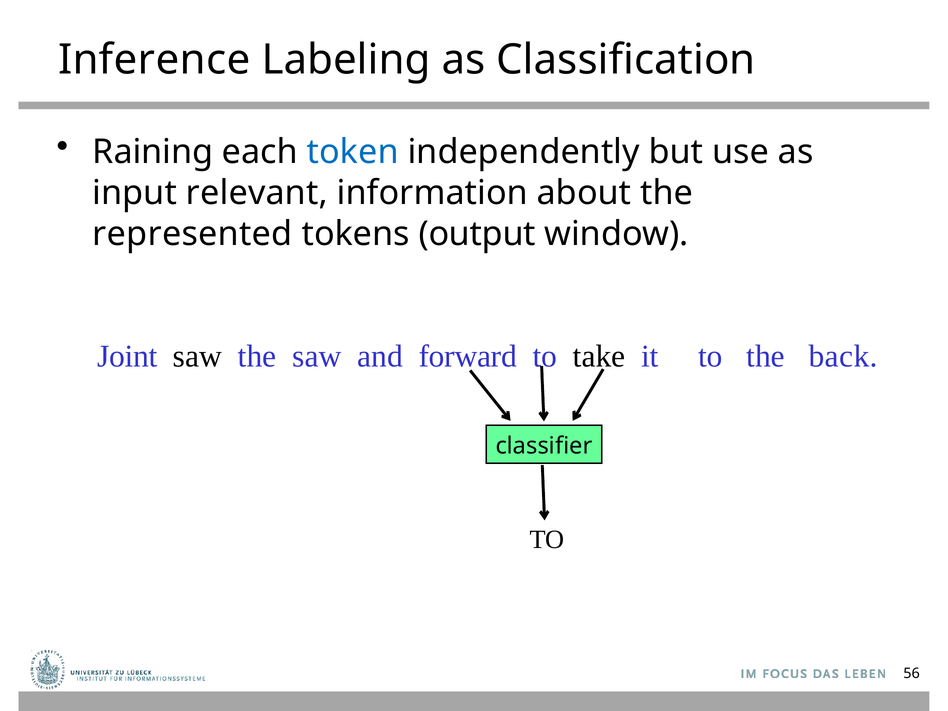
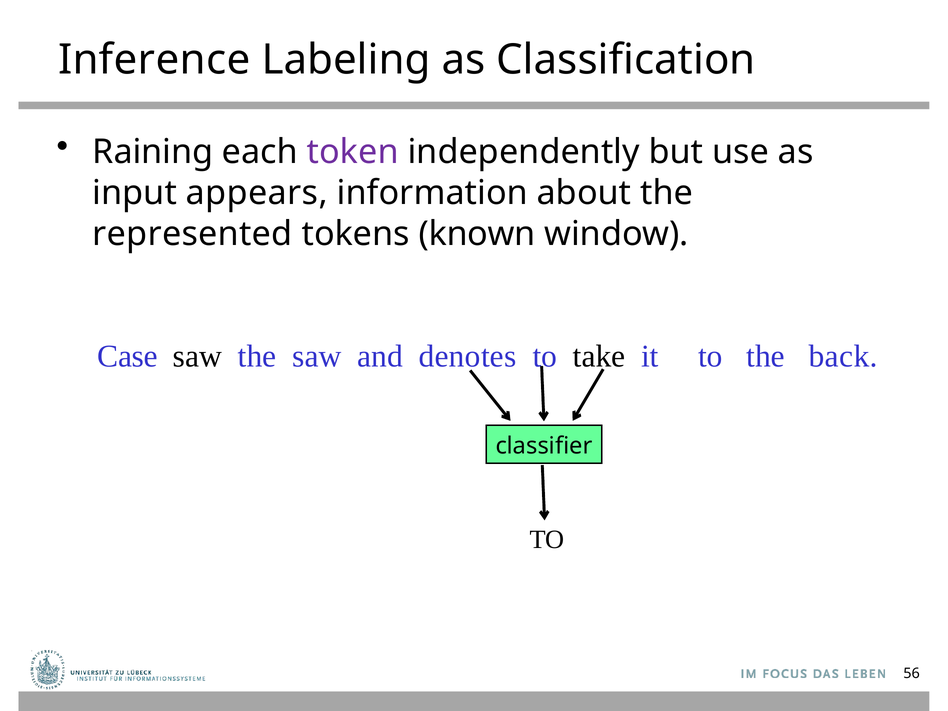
token colour: blue -> purple
relevant: relevant -> appears
output: output -> known
Joint: Joint -> Case
forward: forward -> denotes
